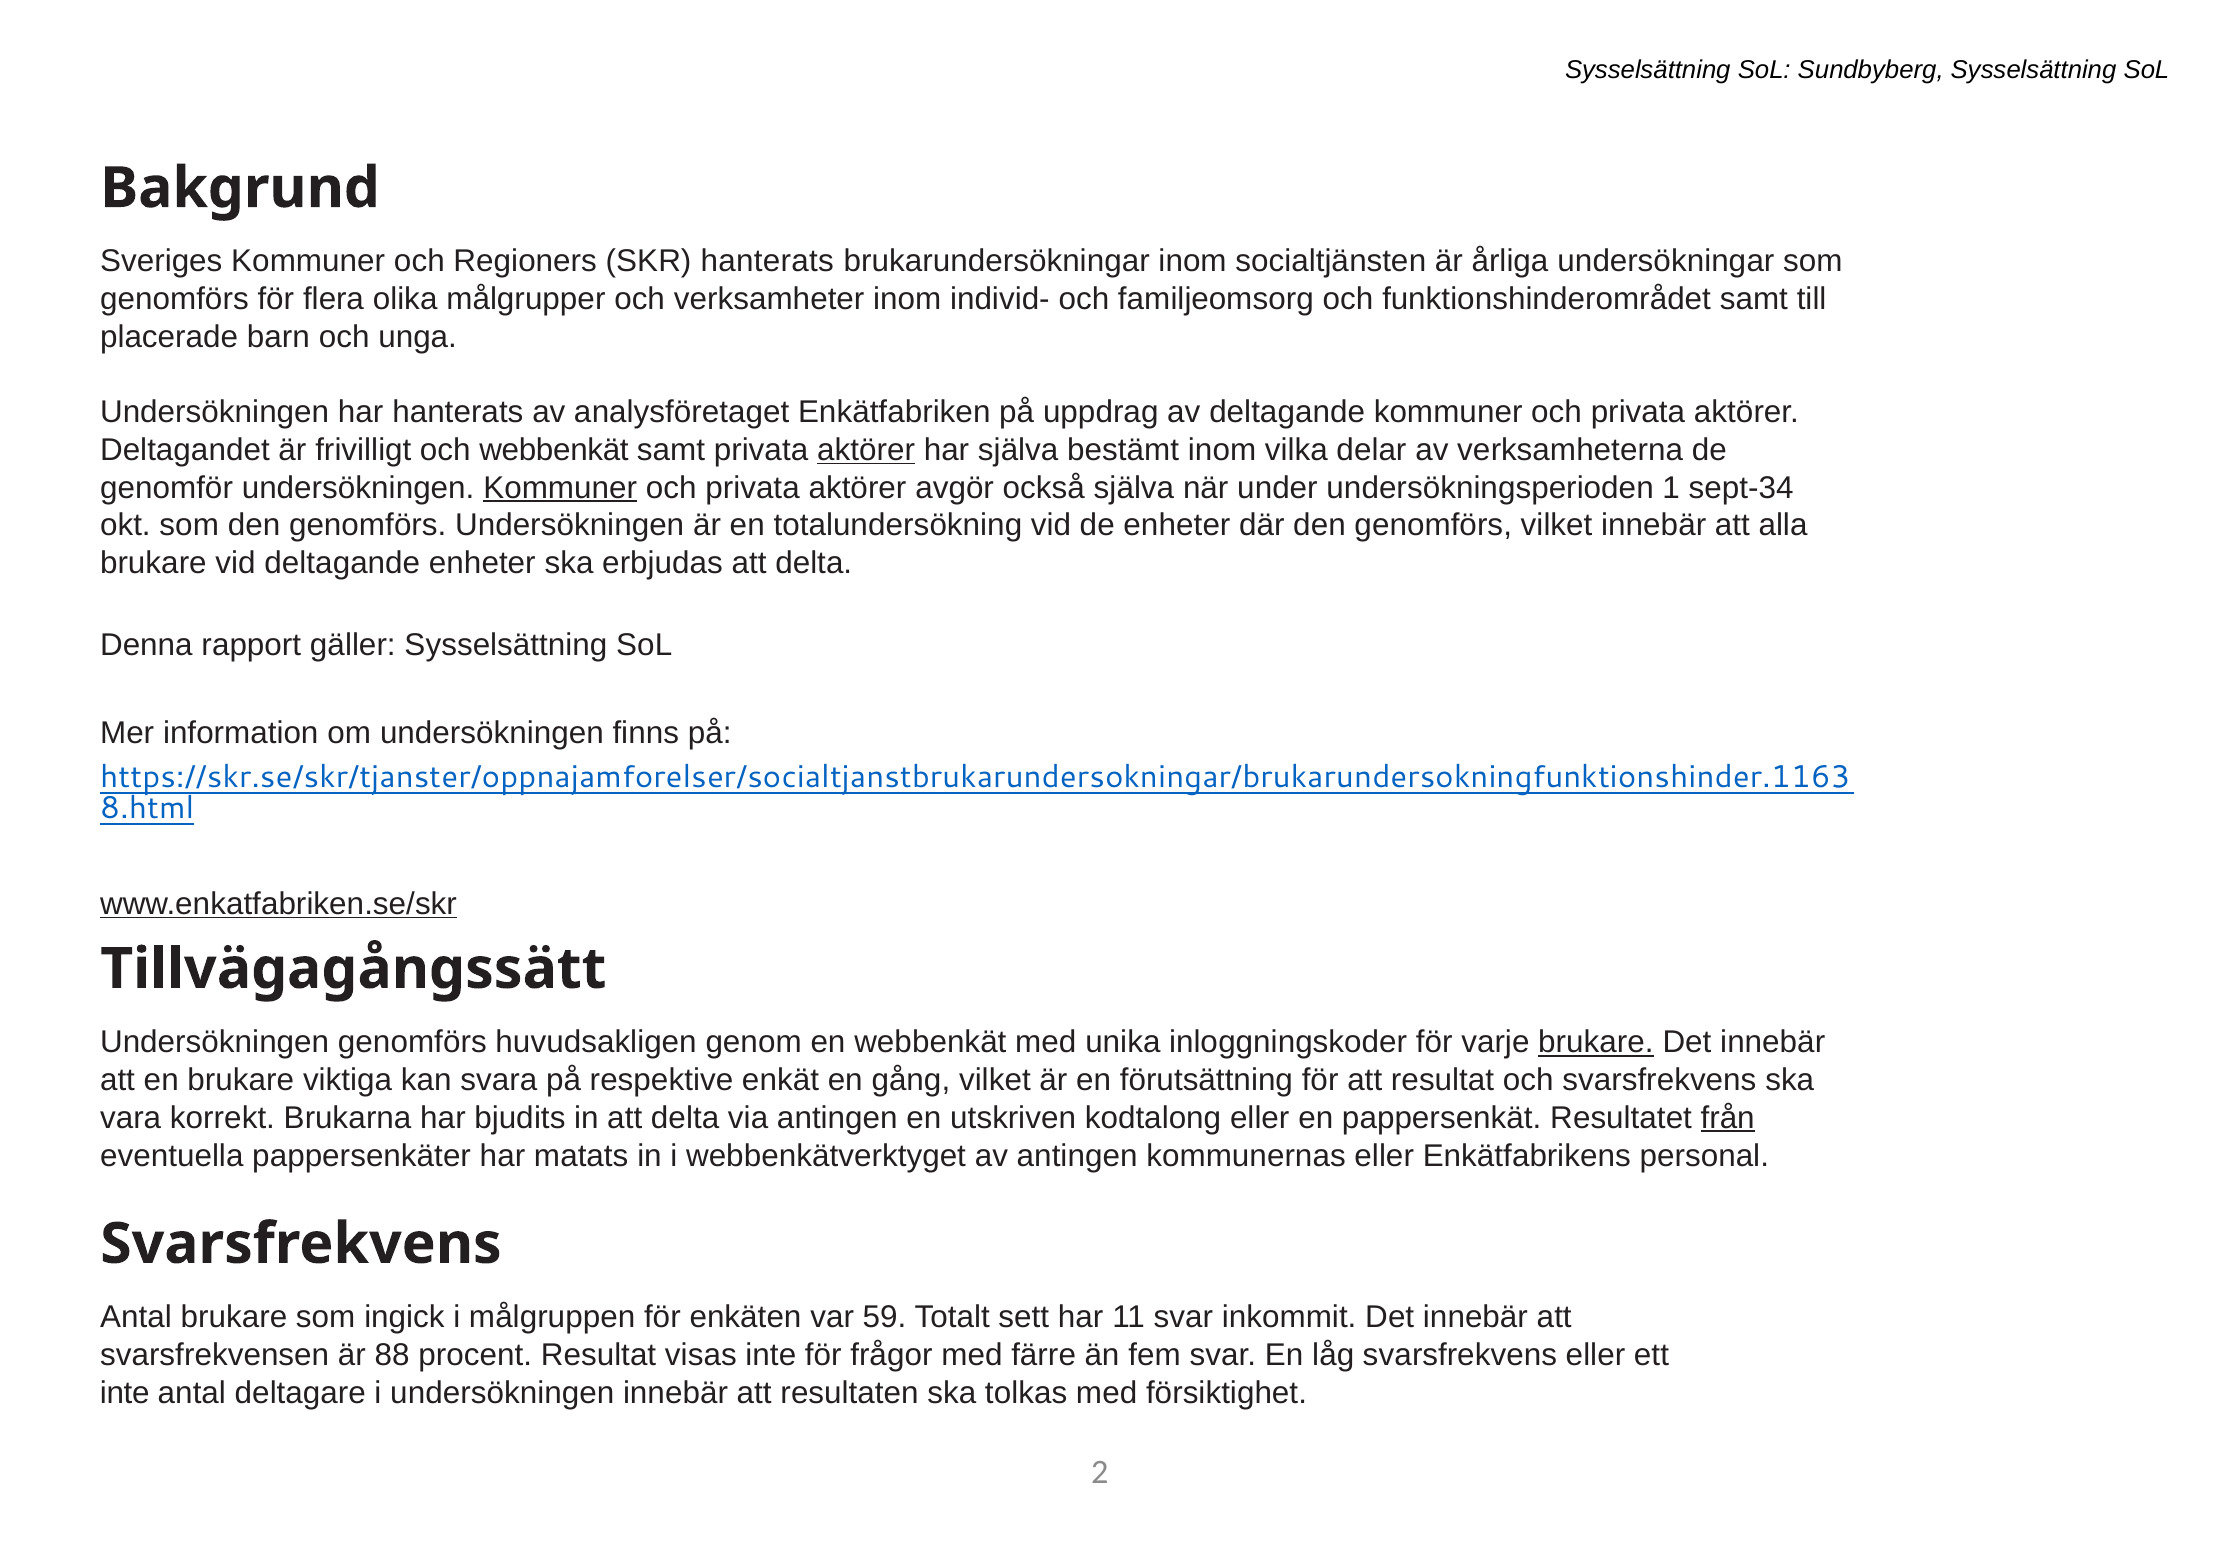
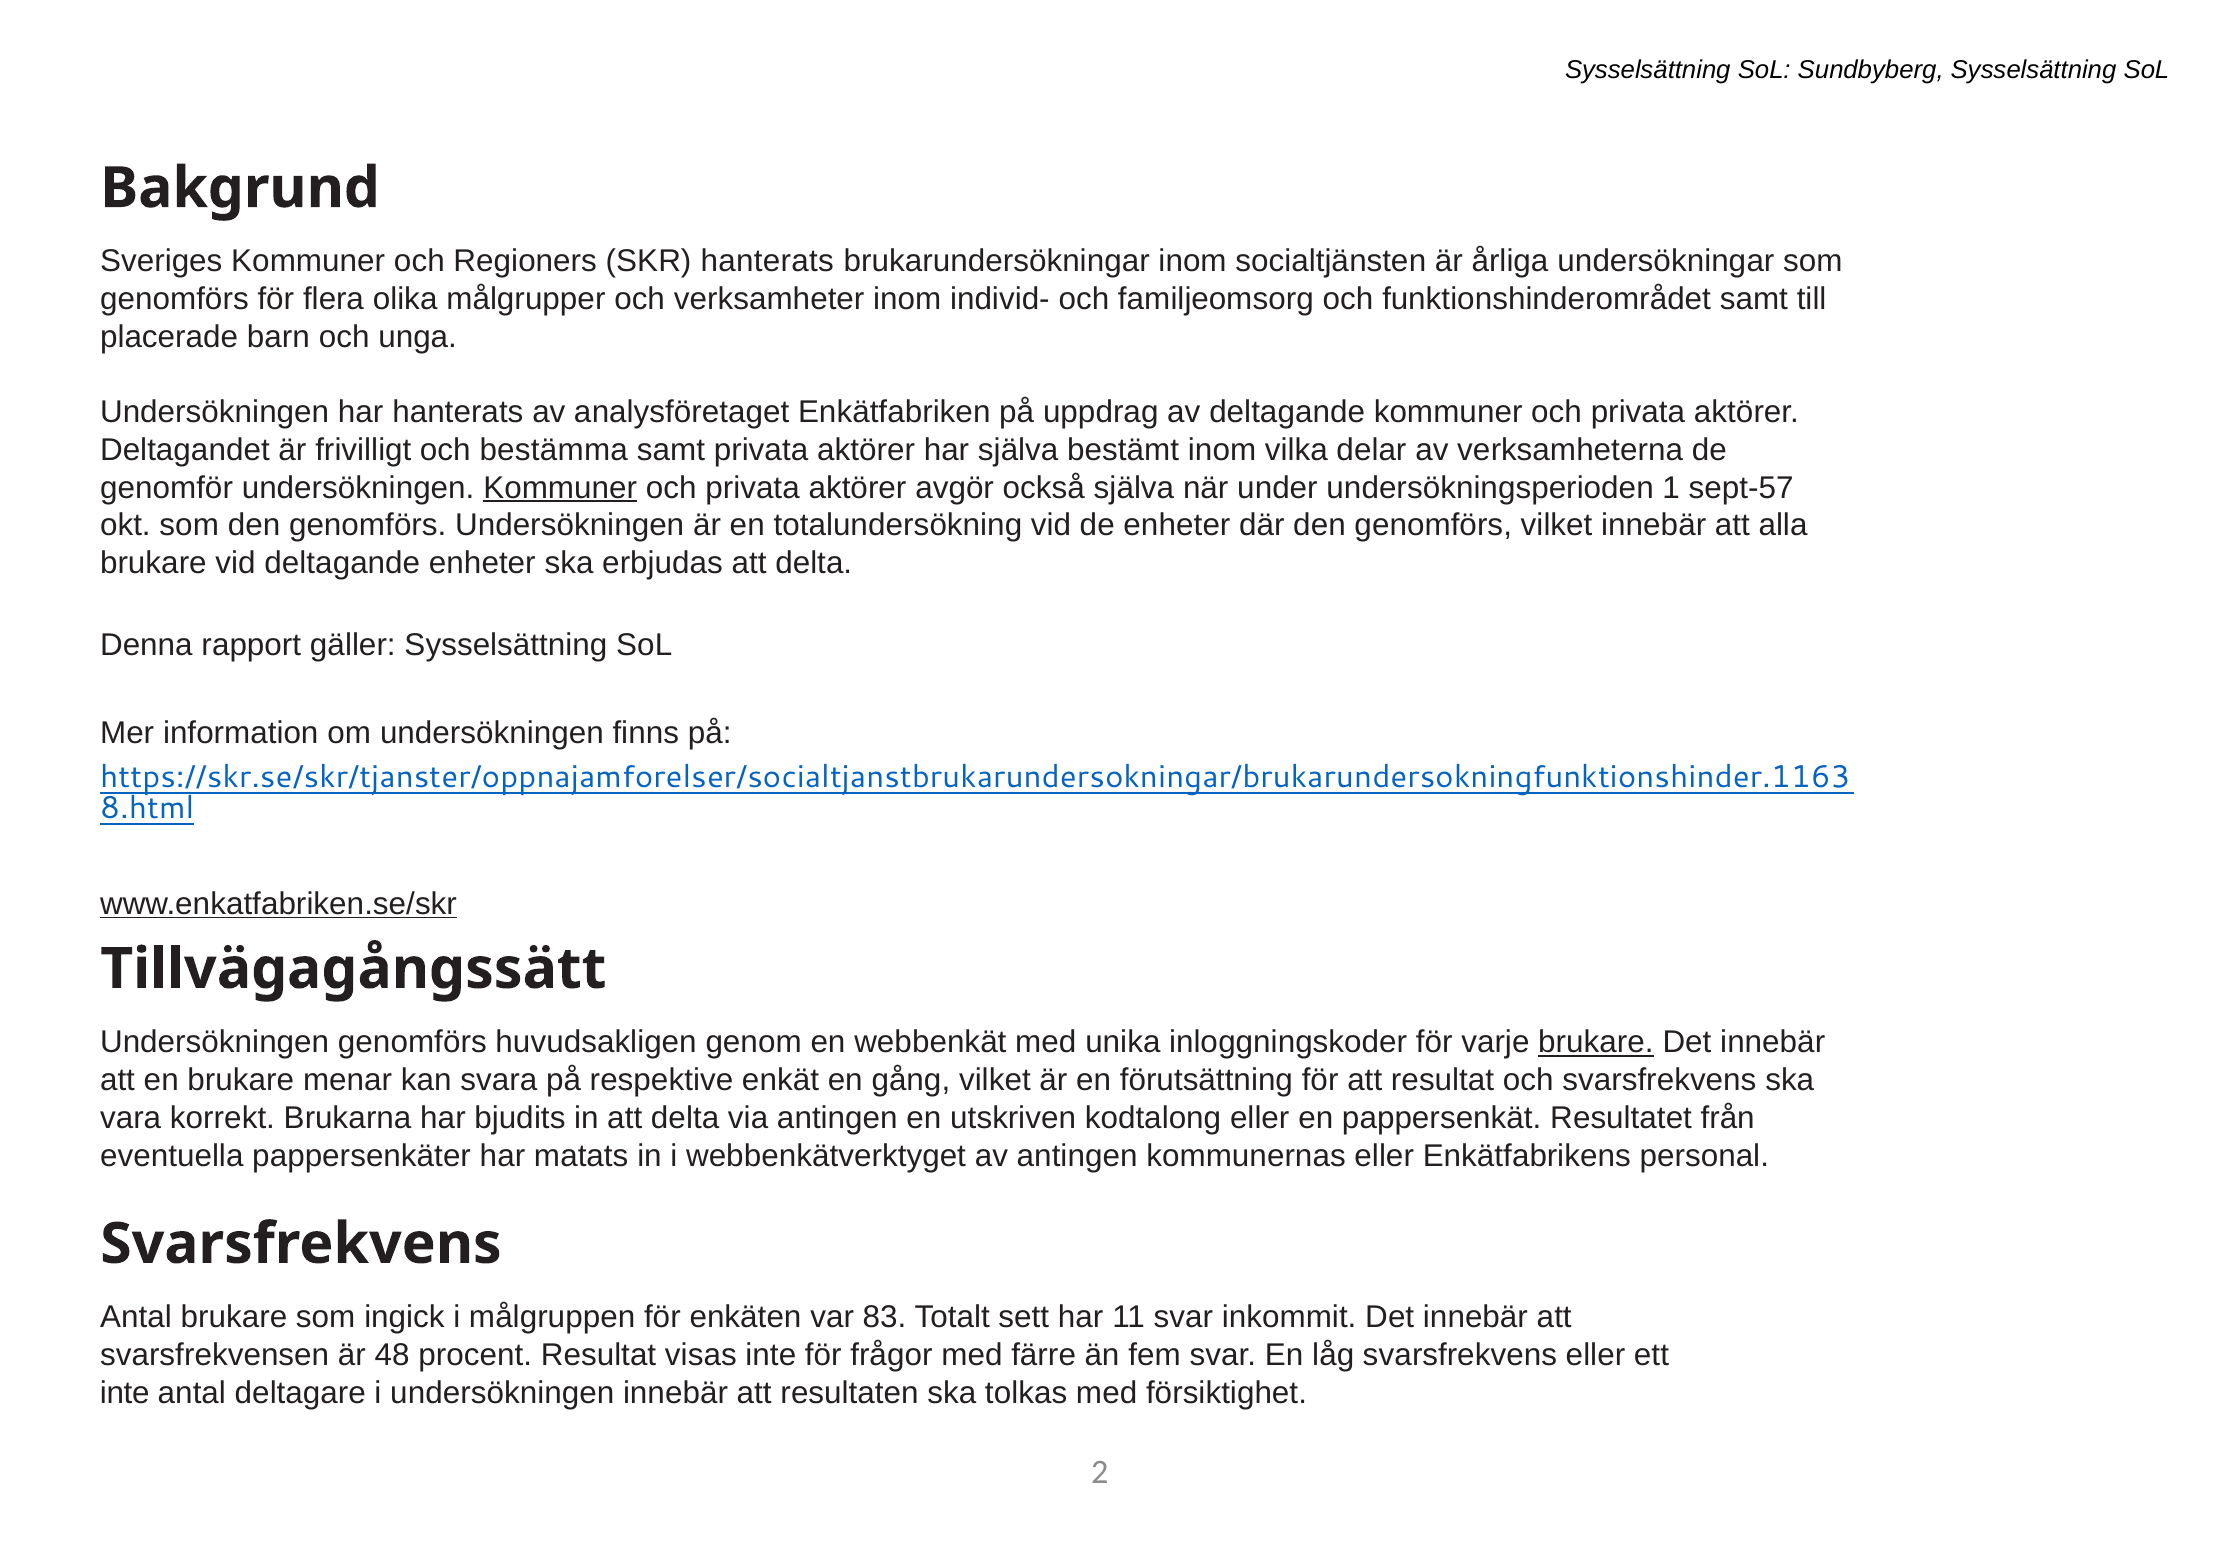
och webbenkät: webbenkät -> bestämma
aktörer at (866, 450) underline: present -> none
sept-34: sept-34 -> sept-57
viktiga: viktiga -> menar
från underline: present -> none
59: 59 -> 83
88: 88 -> 48
